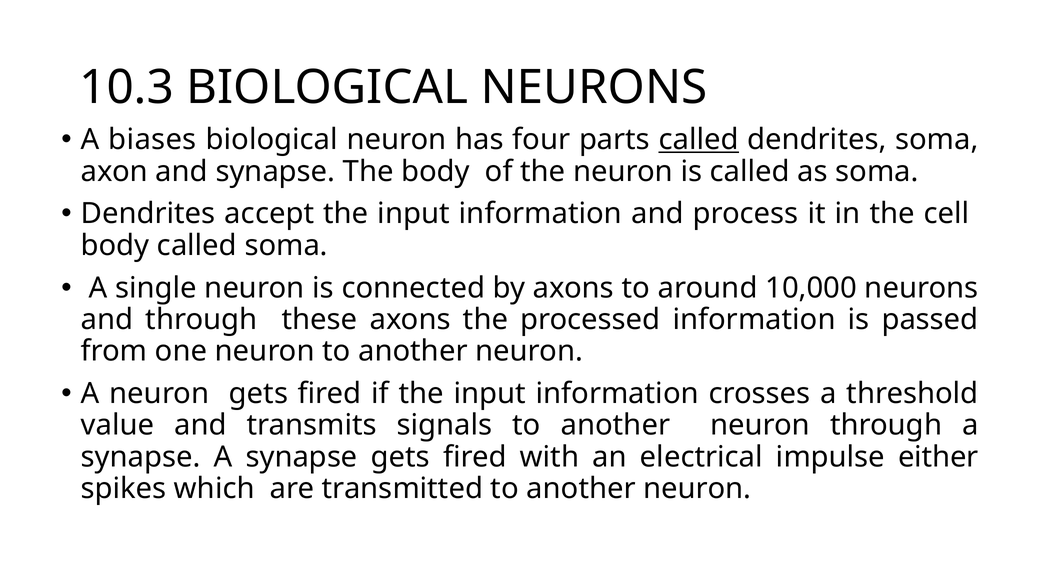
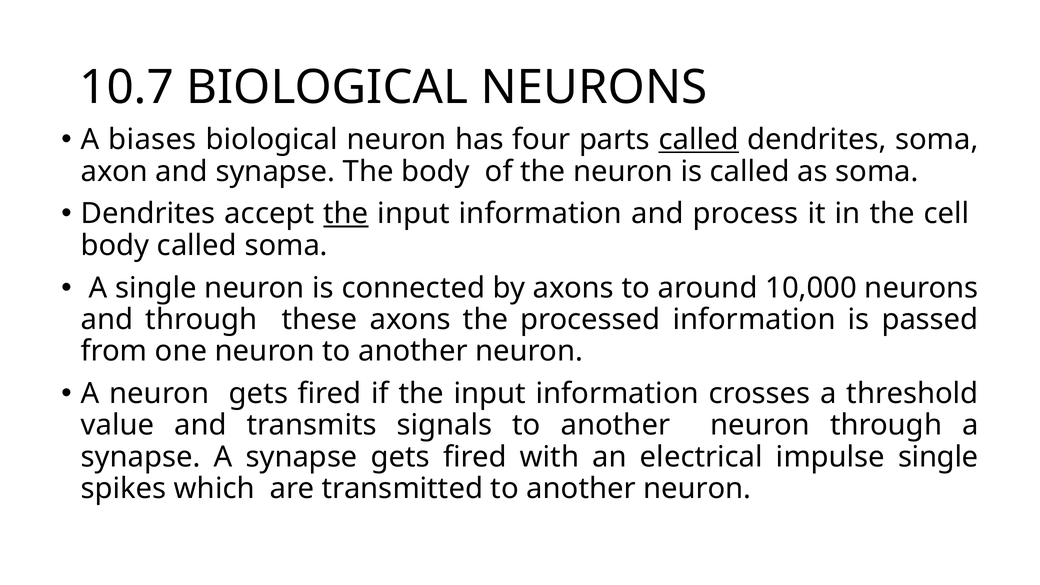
10.3: 10.3 -> 10.7
the at (346, 214) underline: none -> present
impulse either: either -> single
